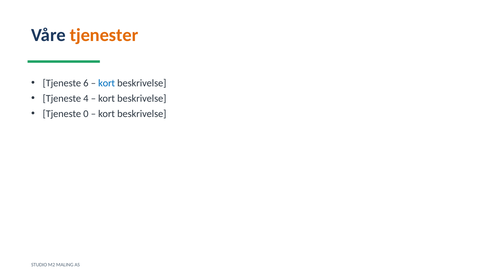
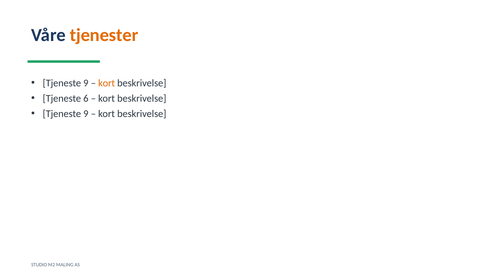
6 at (86, 83): 6 -> 9
kort at (107, 83) colour: blue -> orange
4: 4 -> 6
0 at (86, 114): 0 -> 9
